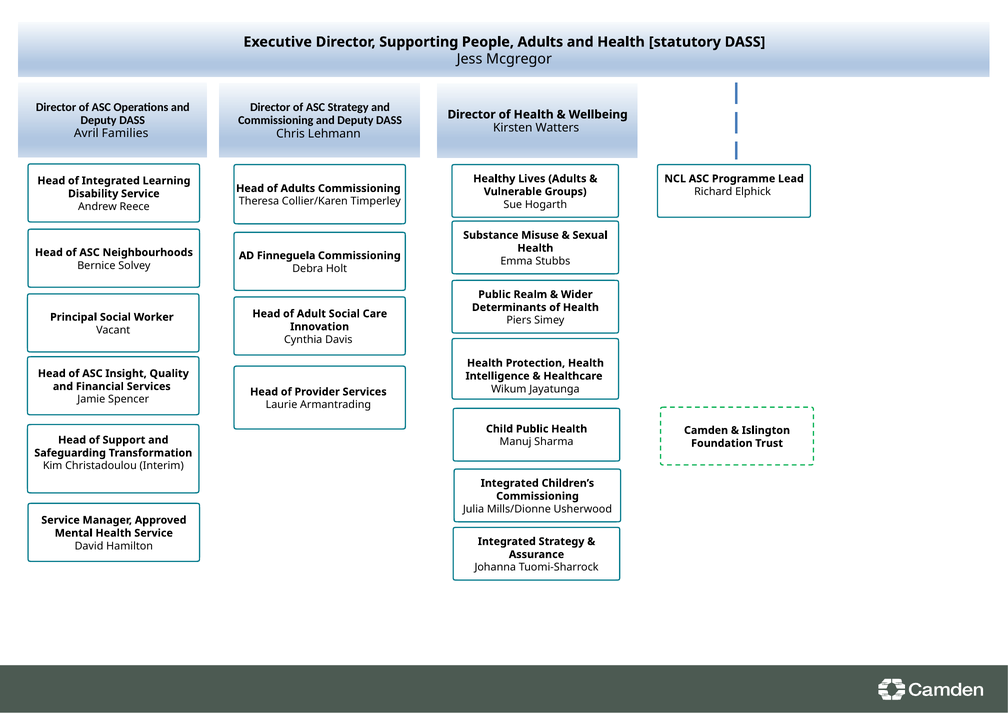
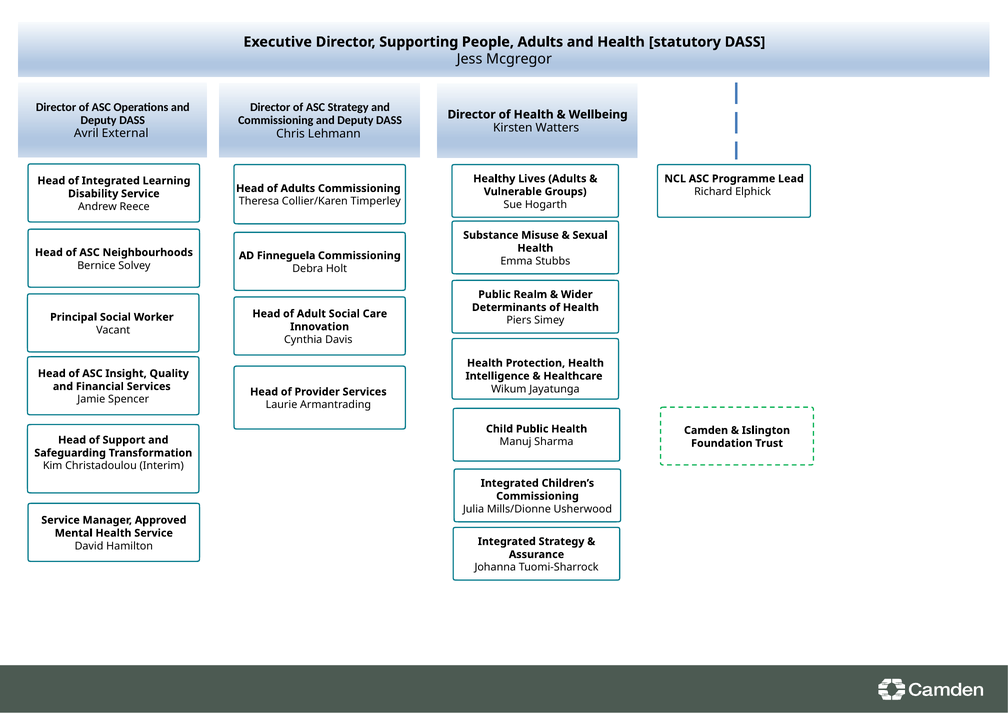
Families: Families -> External
